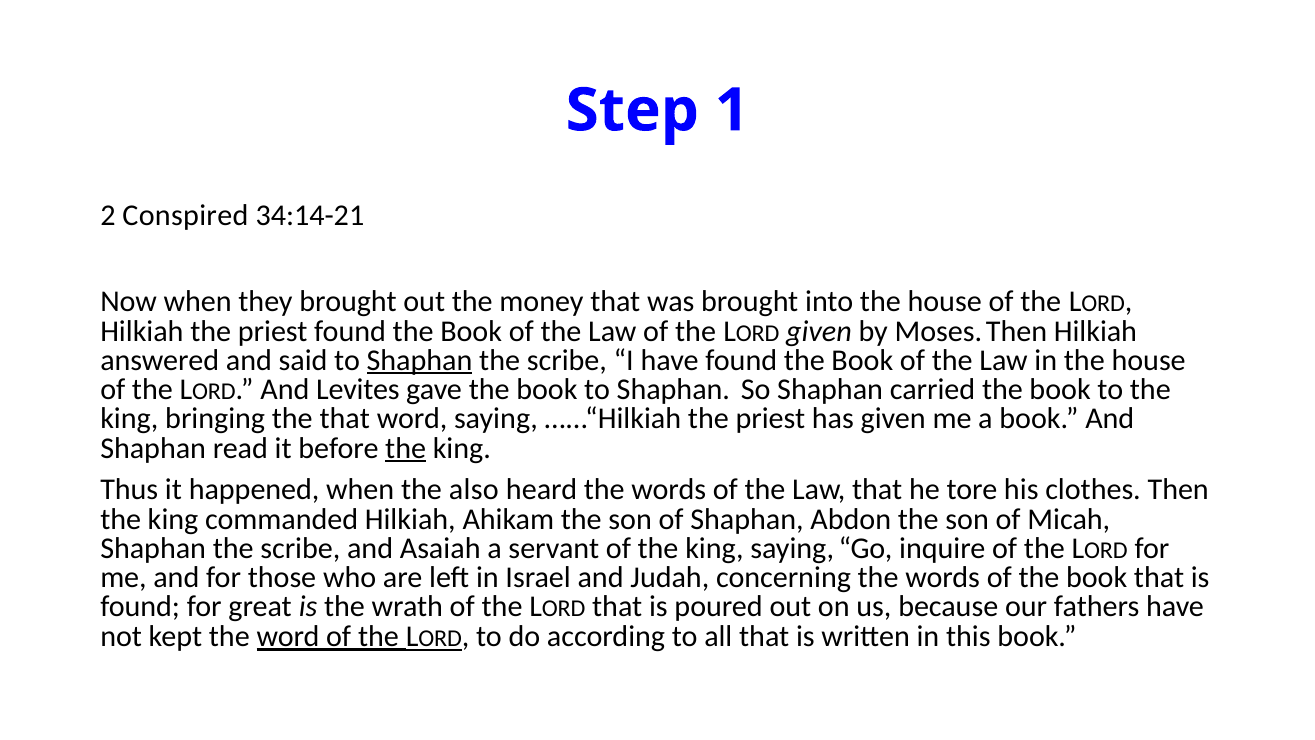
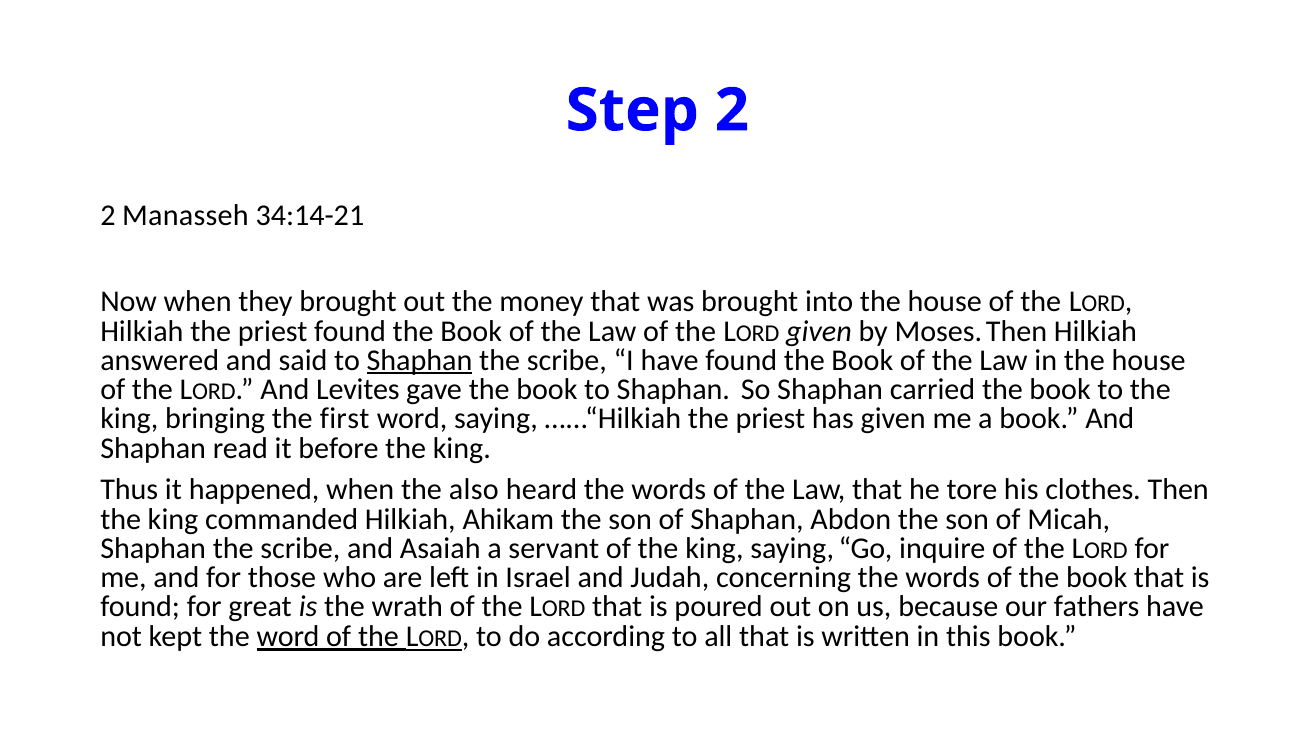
Step 1: 1 -> 2
Conspired: Conspired -> Manasseh
the that: that -> first
the at (406, 448) underline: present -> none
